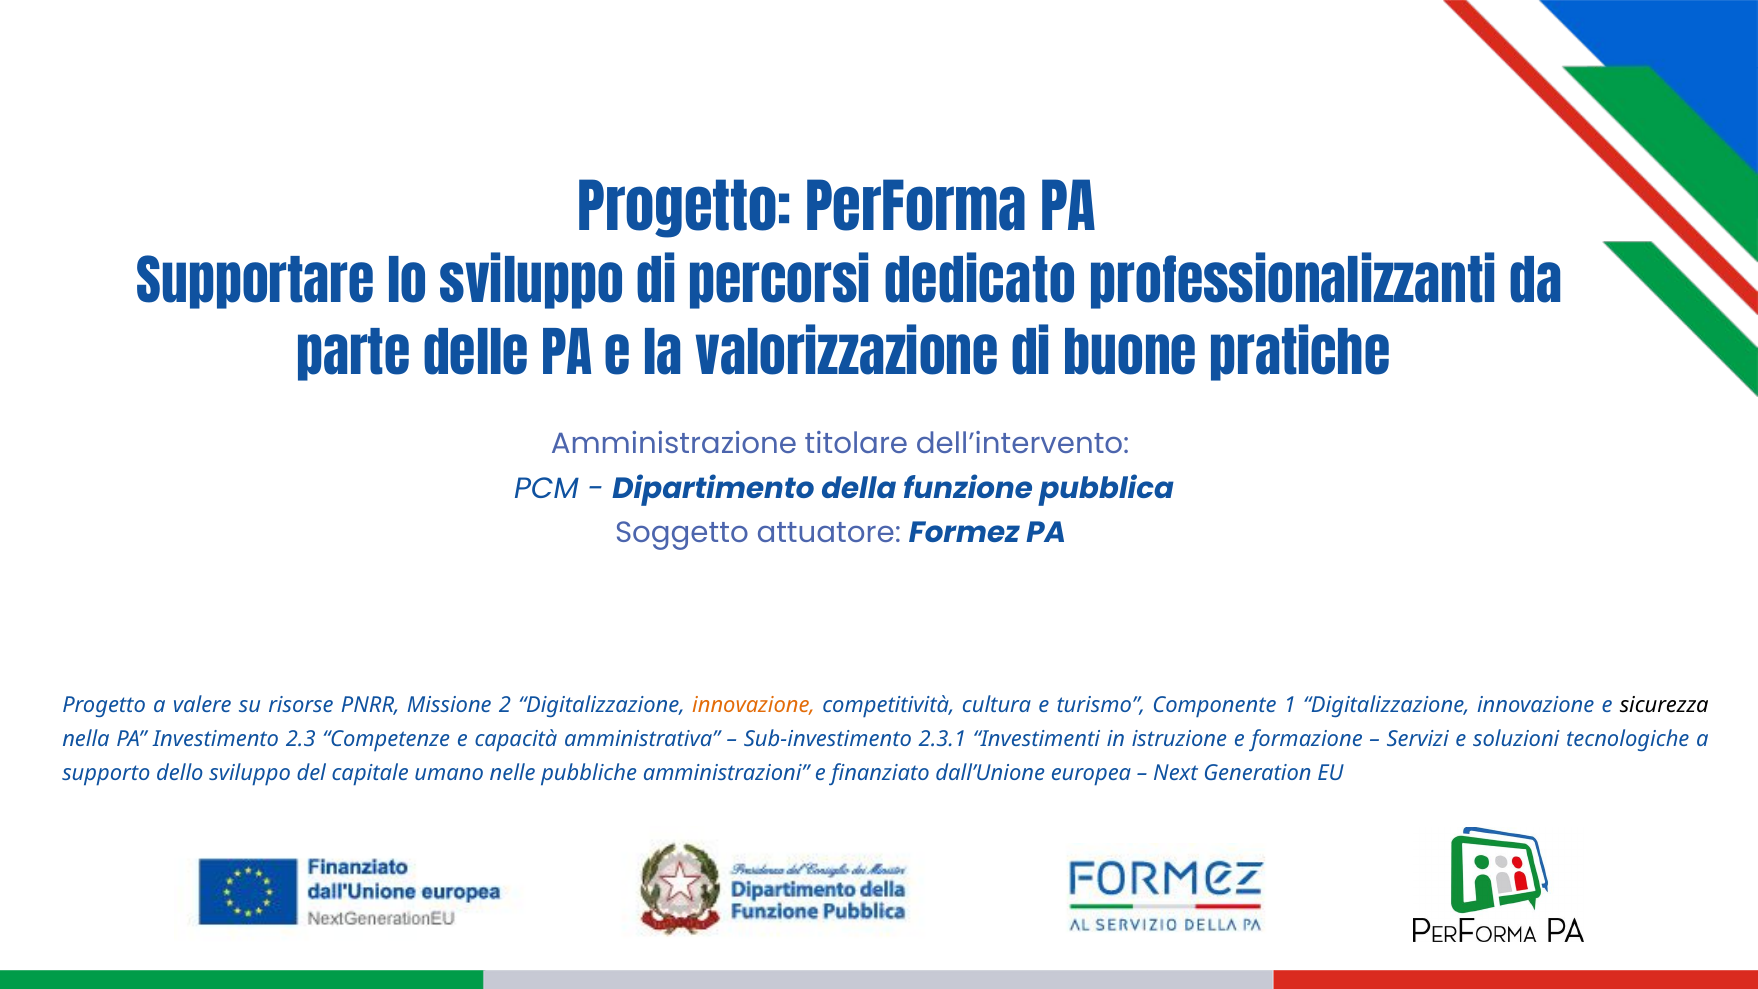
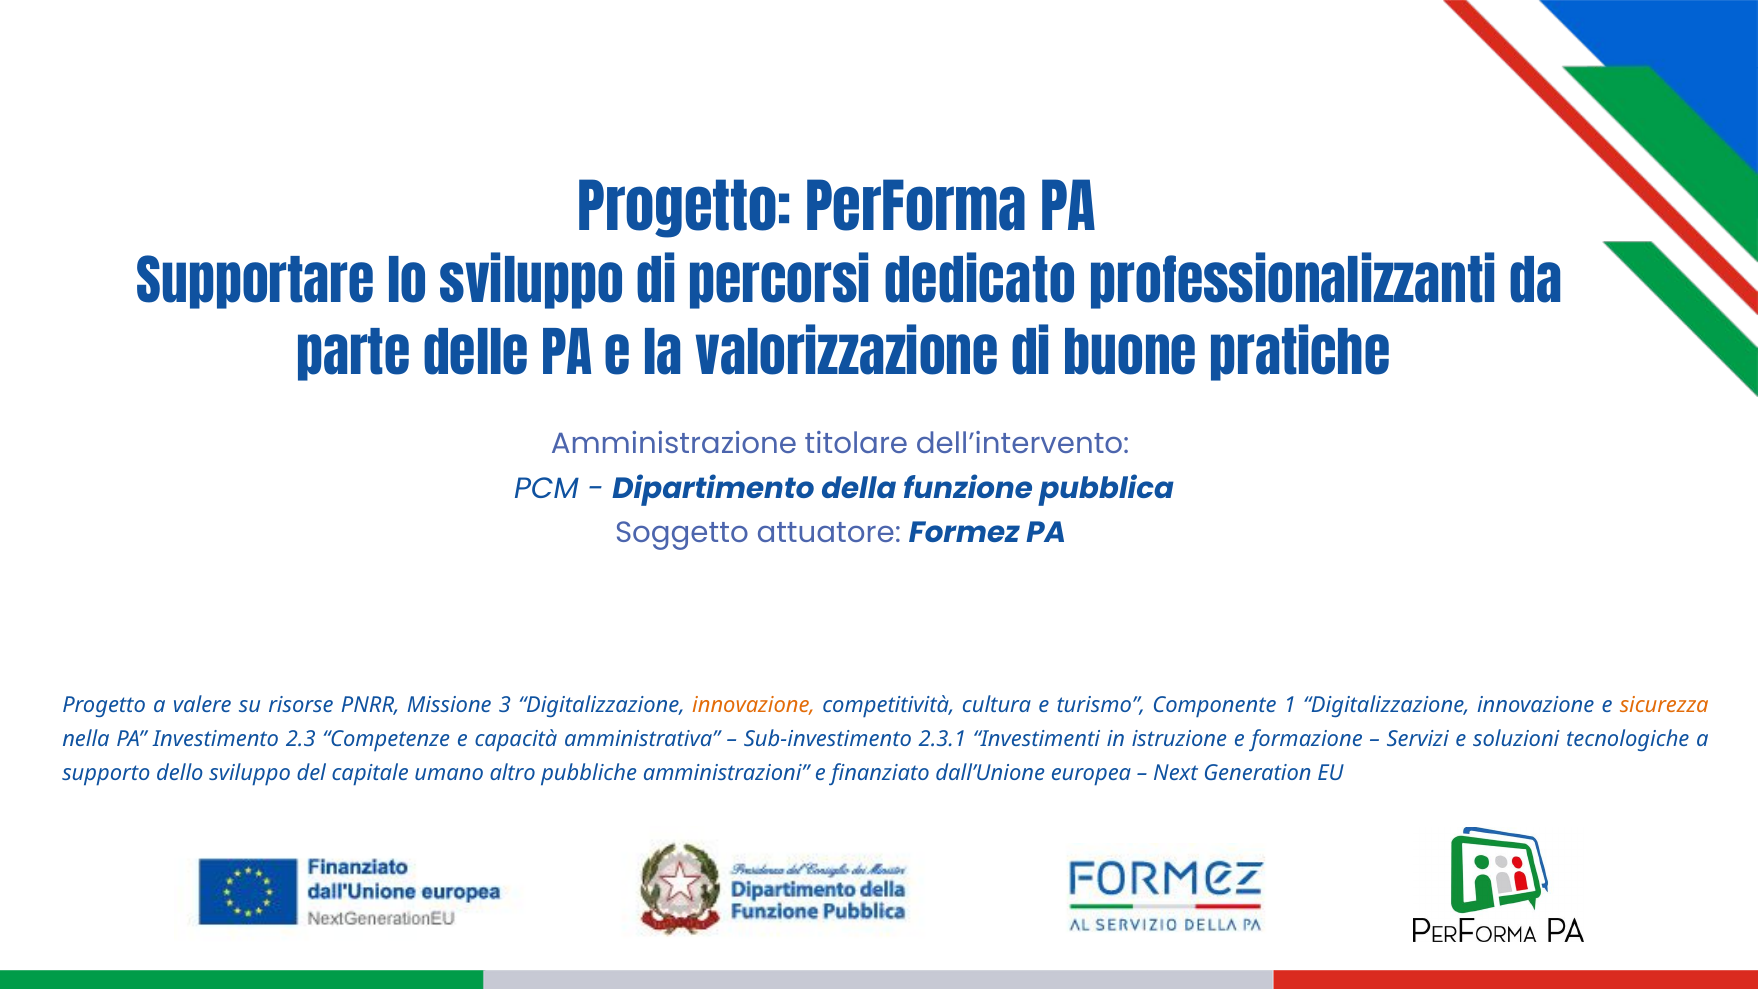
2: 2 -> 3
sicurezza colour: black -> orange
nelle: nelle -> altro
